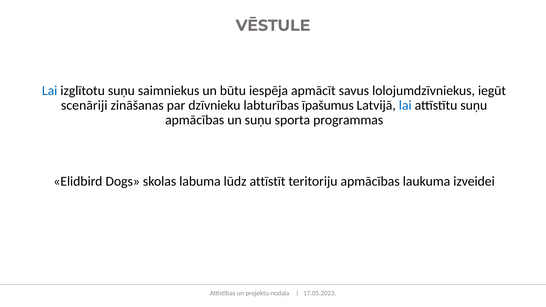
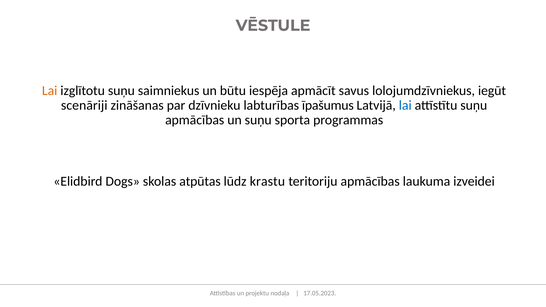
Lai at (50, 91) colour: blue -> orange
labuma: labuma -> atpūtas
attīstīt: attīstīt -> krastu
